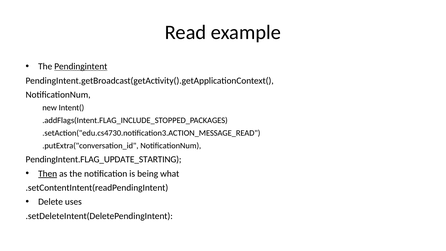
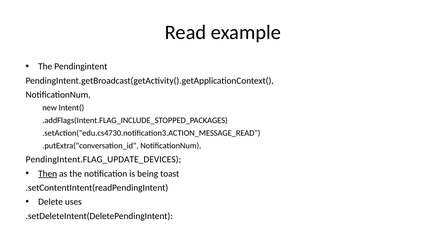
Pendingintent underline: present -> none
PendingIntent.FLAG_UPDATE_STARTING: PendingIntent.FLAG_UPDATE_STARTING -> PendingIntent.FLAG_UPDATE_DEVICES
what: what -> toast
